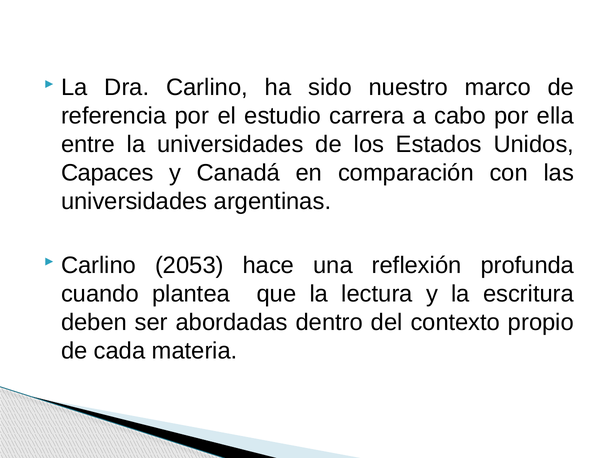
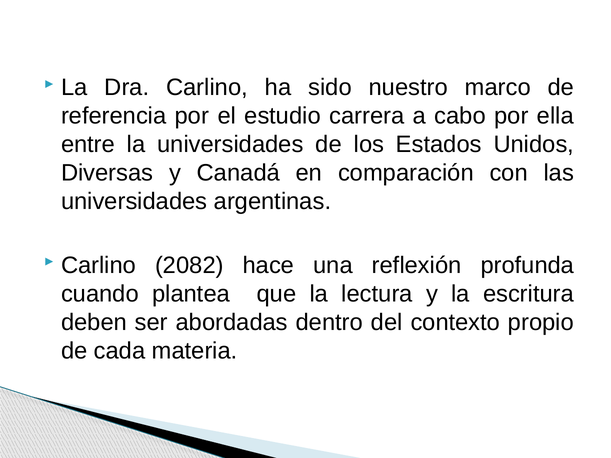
Capaces: Capaces -> Diversas
2053: 2053 -> 2082
